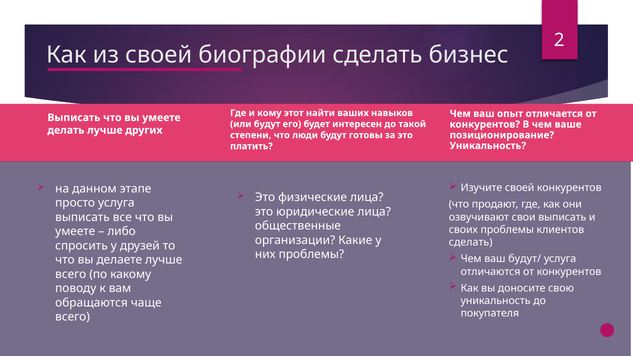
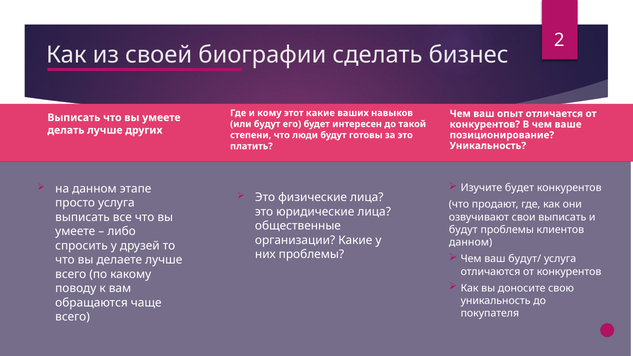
этот найти: найти -> какие
Изучите своей: своей -> будет
своих at (463, 230): своих -> будут
сделать at (471, 242): сделать -> данном
